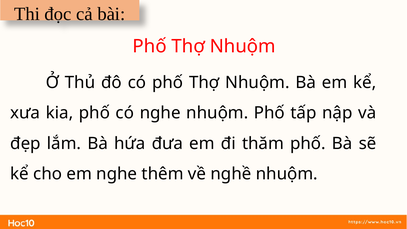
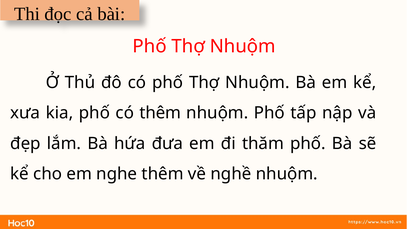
có nghe: nghe -> thêm
